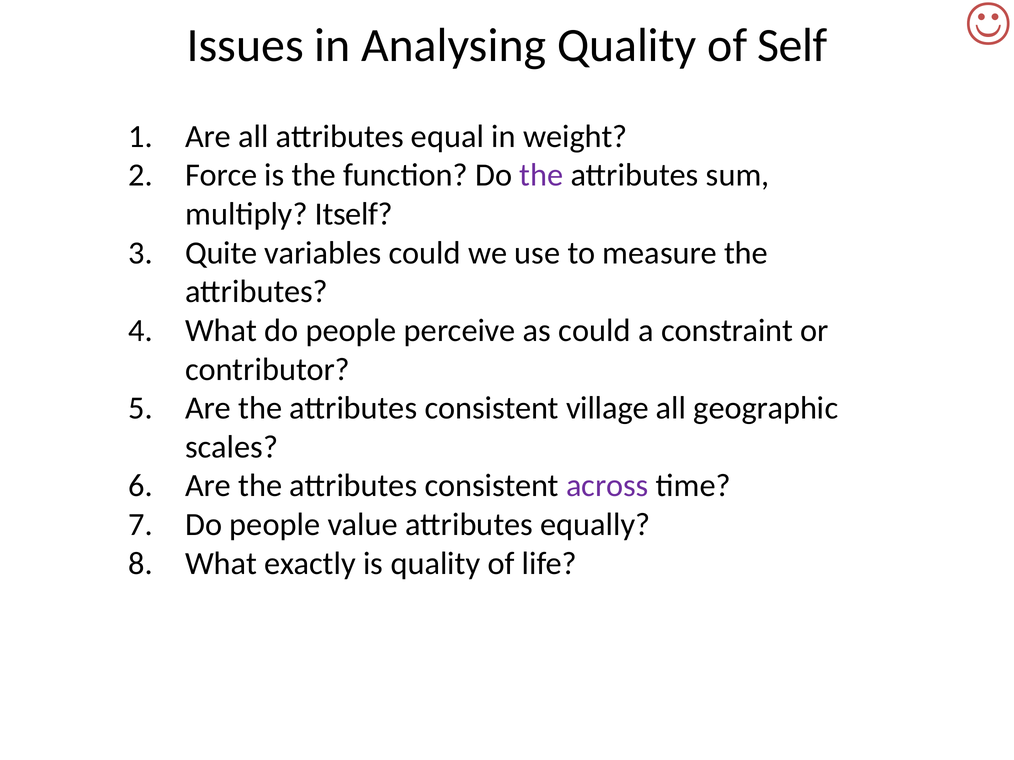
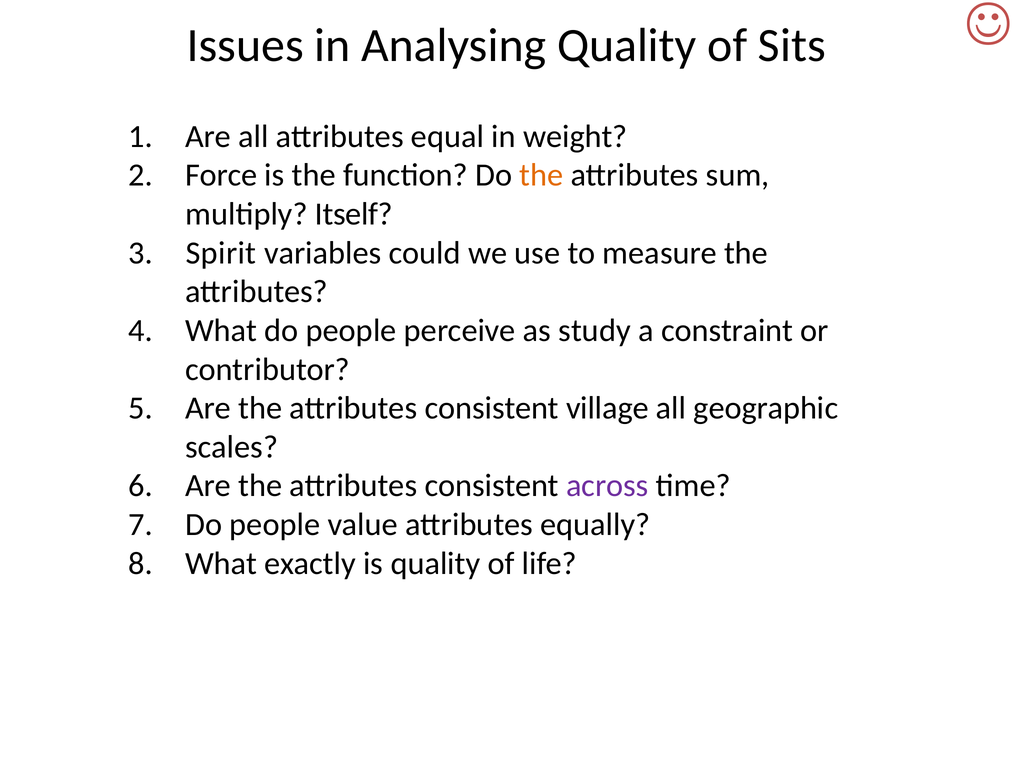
Self: Self -> Sits
the at (541, 175) colour: purple -> orange
Quite: Quite -> Spirit
as could: could -> study
